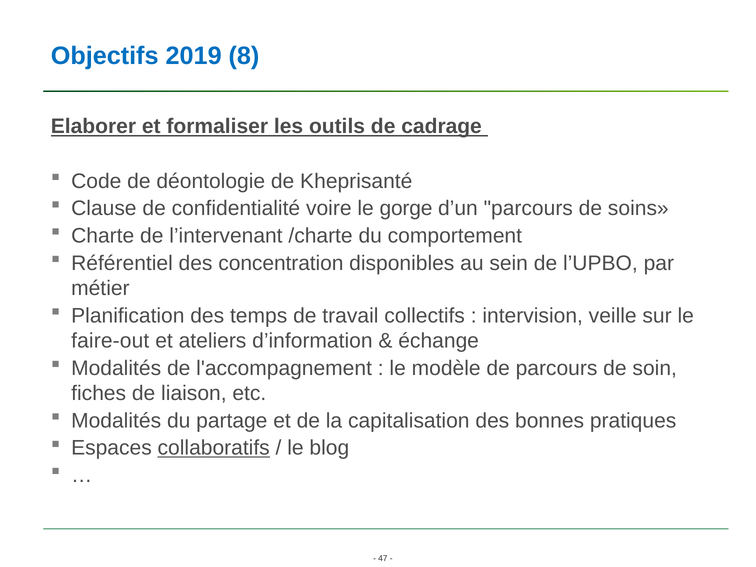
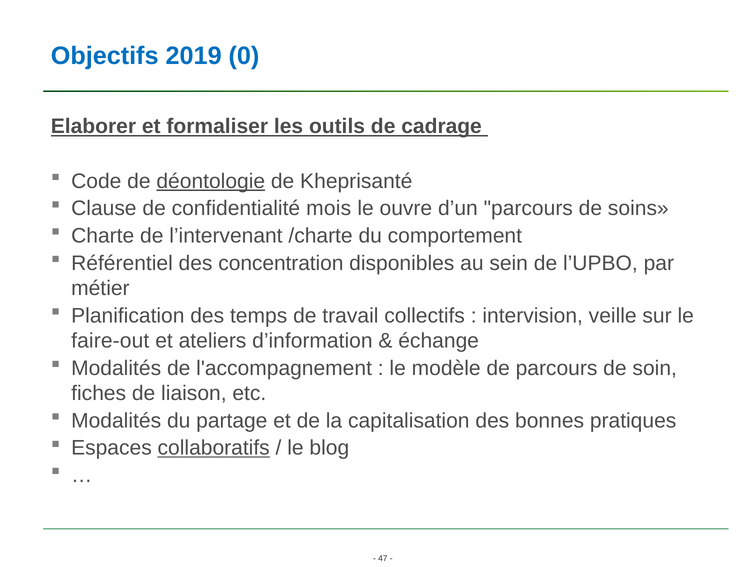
8: 8 -> 0
déontologie underline: none -> present
voire: voire -> mois
gorge: gorge -> ouvre
